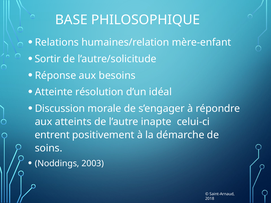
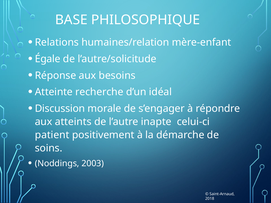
Sortir: Sortir -> Égale
résolution: résolution -> recherche
entrent: entrent -> patient
